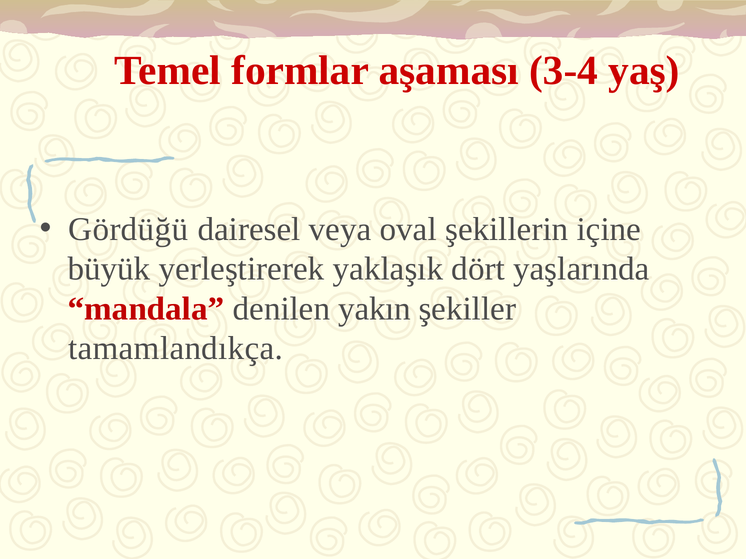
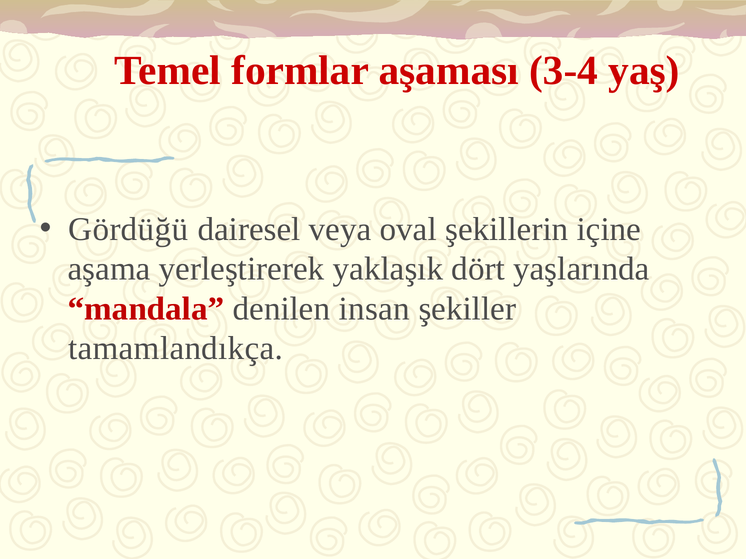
büyük: büyük -> aşama
yakın: yakın -> insan
